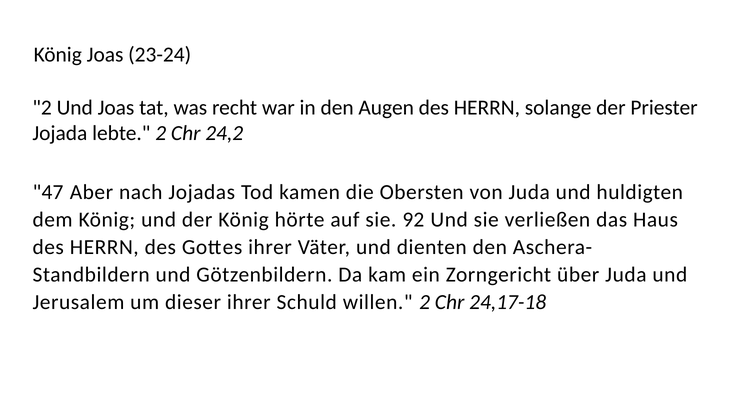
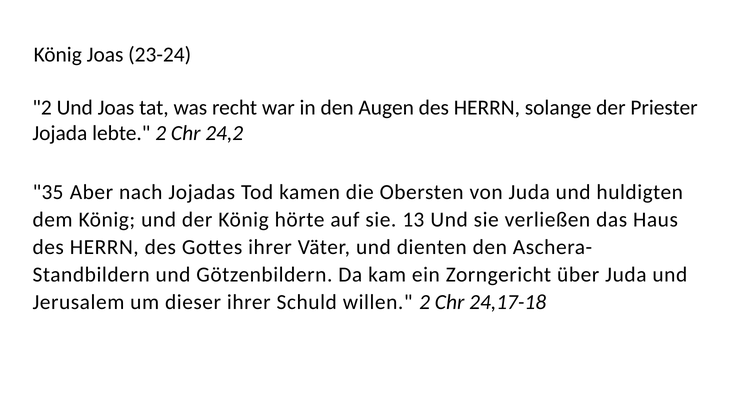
47: 47 -> 35
92: 92 -> 13
